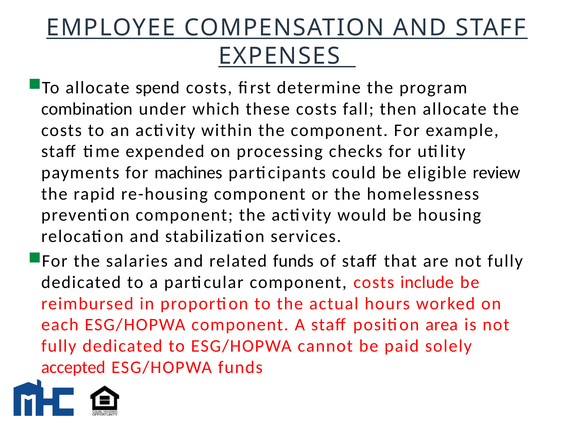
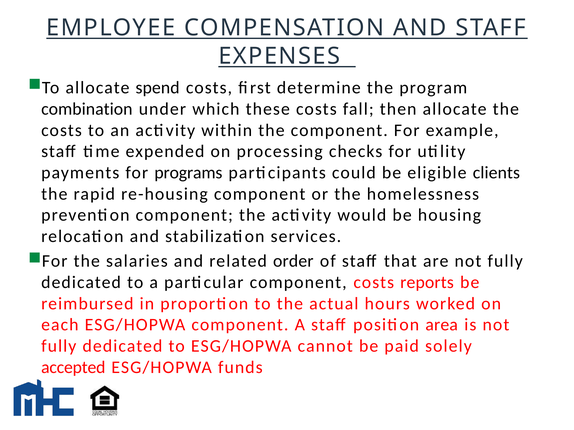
machines: machines -> programs
review: review -> clients
related funds: funds -> order
include: include -> reports
